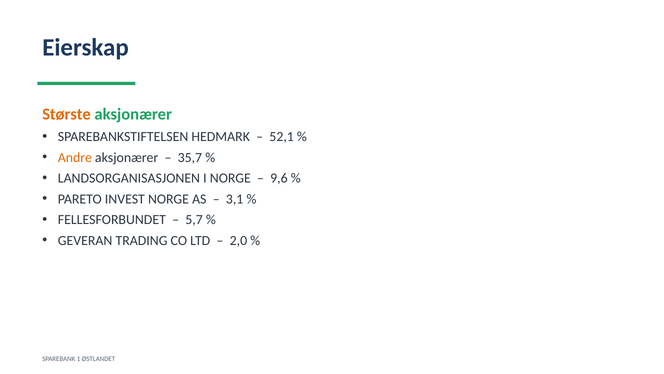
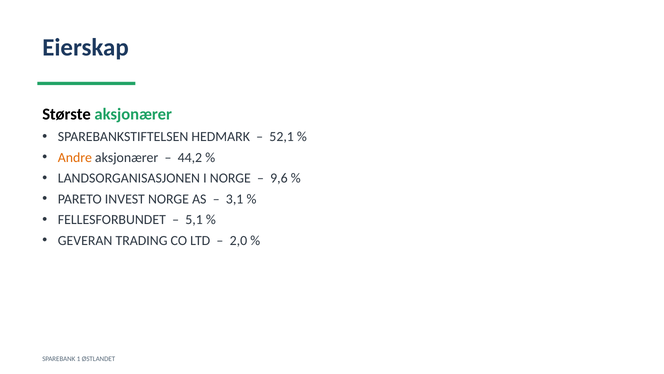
Største colour: orange -> black
35,7: 35,7 -> 44,2
5,7: 5,7 -> 5,1
